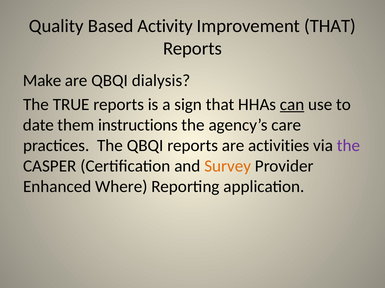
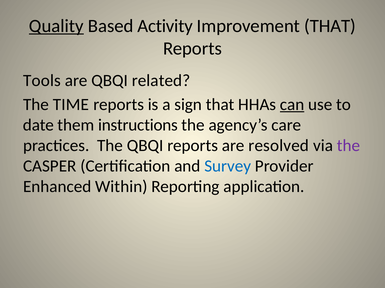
Quality underline: none -> present
Make: Make -> Tools
dialysis: dialysis -> related
TRUE: TRUE -> TIME
activities: activities -> resolved
Survey colour: orange -> blue
Where: Where -> Within
